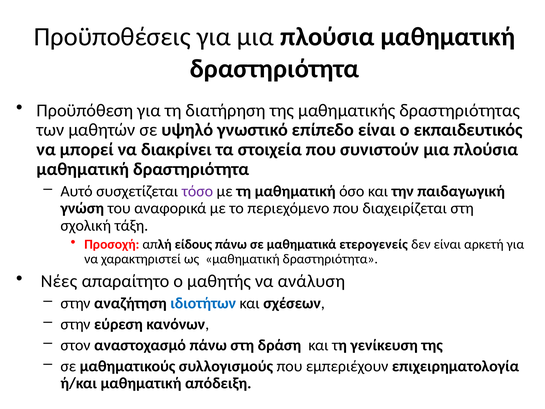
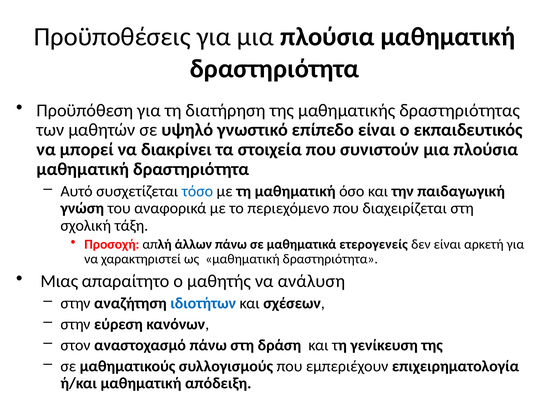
τόσο colour: purple -> blue
είδους: είδους -> άλλων
Νέες: Νέες -> Μιας
